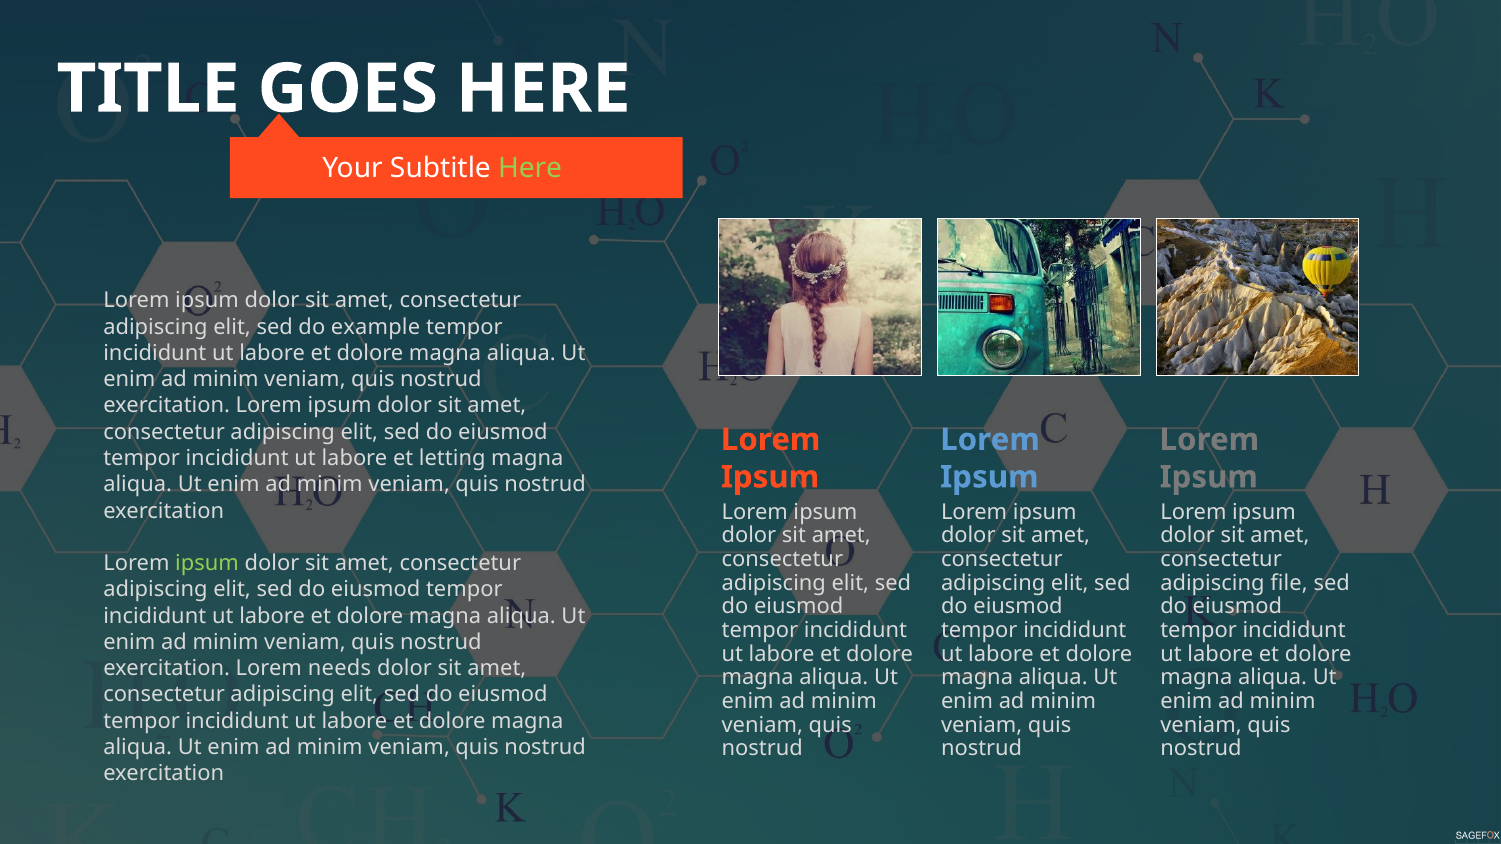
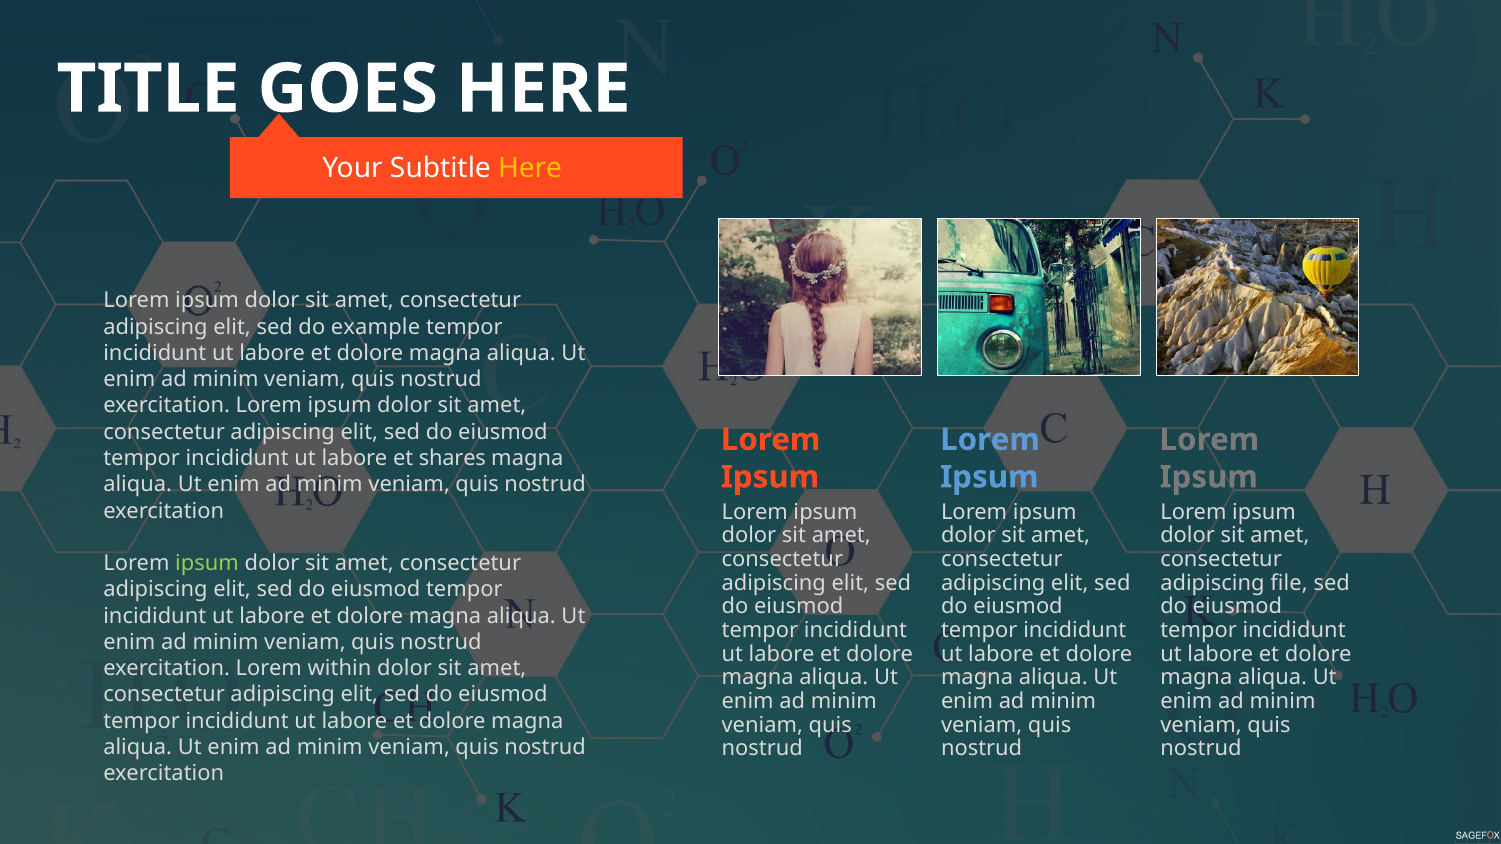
Here at (530, 168) colour: light green -> yellow
letting: letting -> shares
needs: needs -> within
